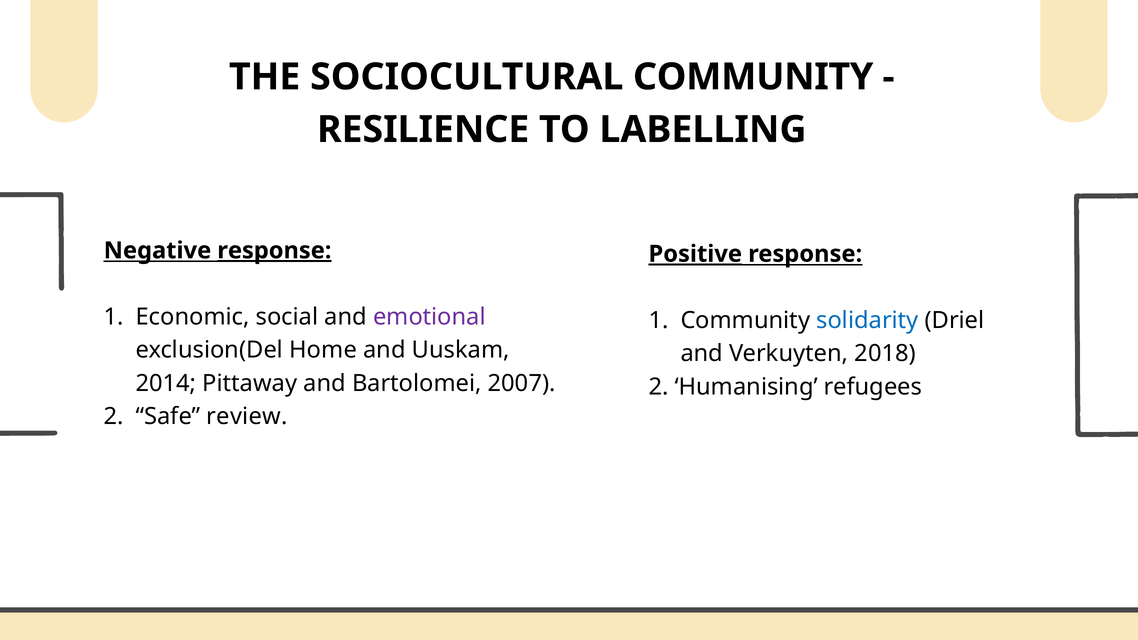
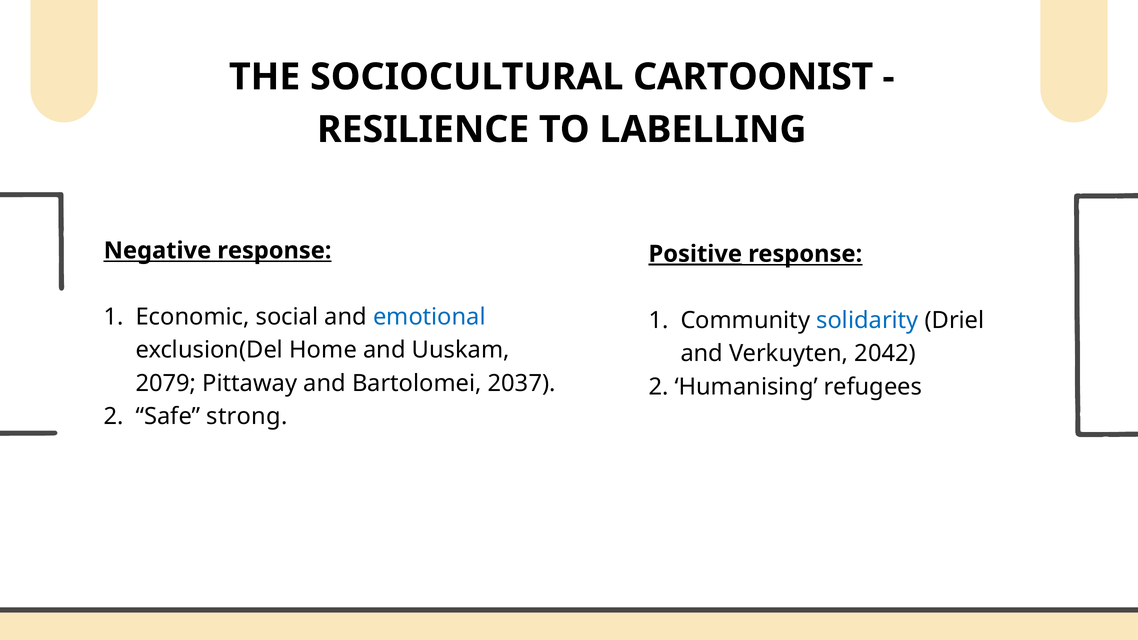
SOCIOCULTURAL COMMUNITY: COMMUNITY -> CARTOONIST
response at (274, 251) underline: present -> none
emotional colour: purple -> blue
2018: 2018 -> 2042
2014: 2014 -> 2079
2007: 2007 -> 2037
review: review -> strong
